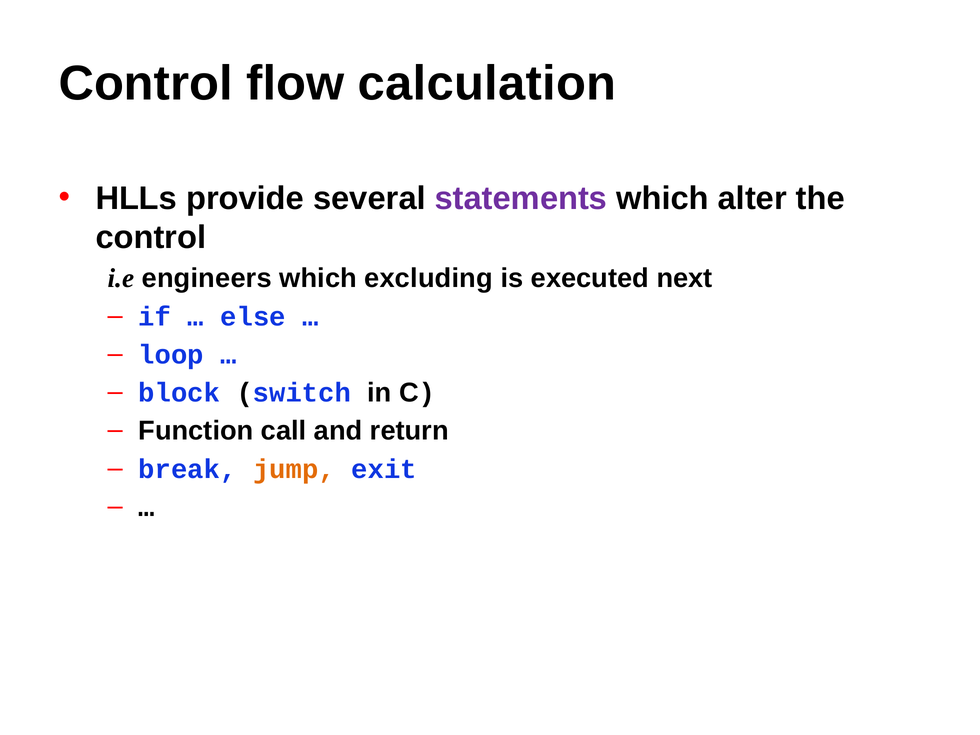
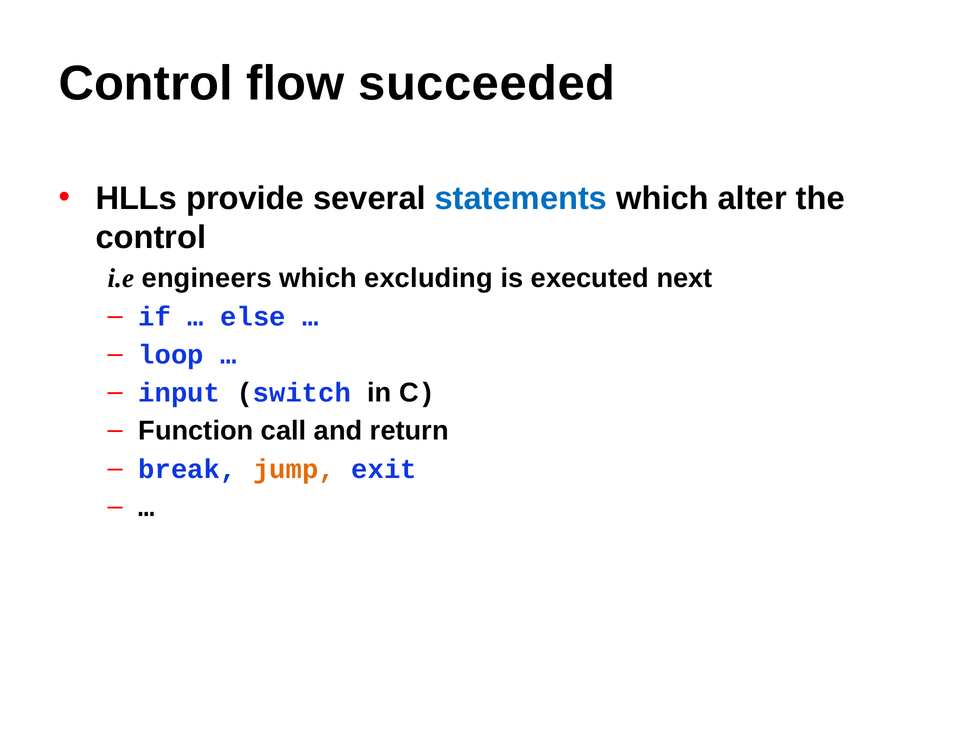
calculation: calculation -> succeeded
statements colour: purple -> blue
block: block -> input
